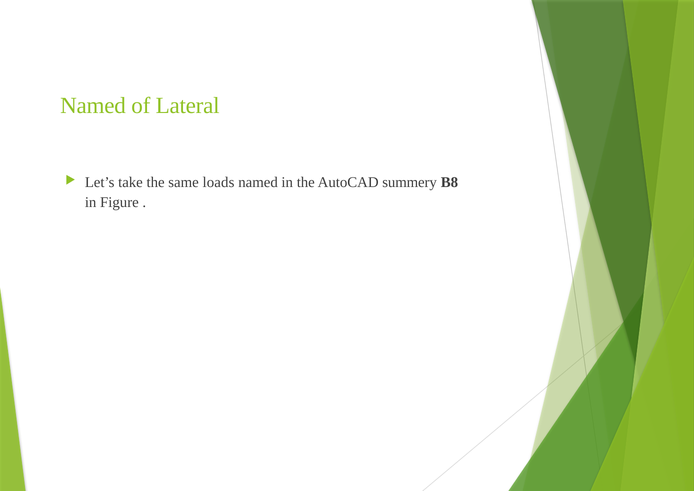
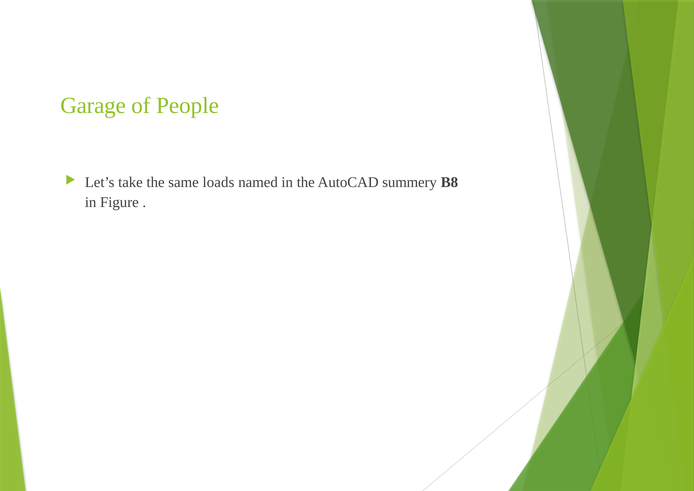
Named at (93, 106): Named -> Garage
Lateral: Lateral -> People
